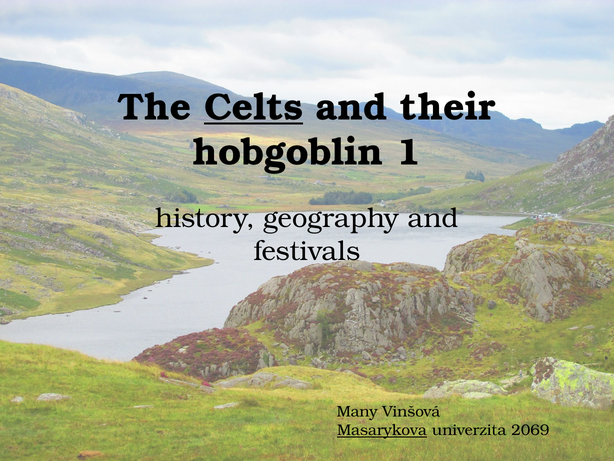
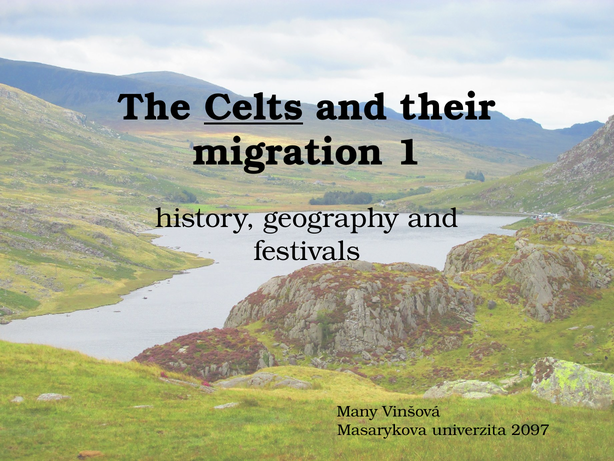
hobgoblin: hobgoblin -> migration
Masarykova underline: present -> none
2069: 2069 -> 2097
